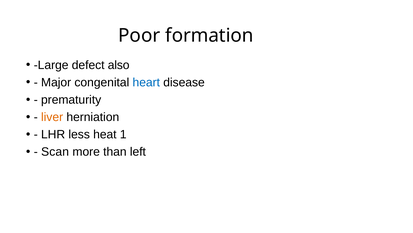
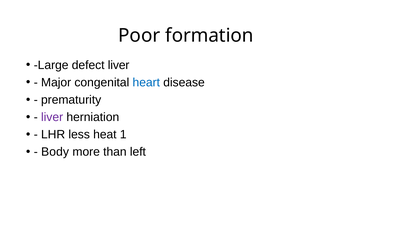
defect also: also -> liver
liver at (52, 117) colour: orange -> purple
Scan: Scan -> Body
